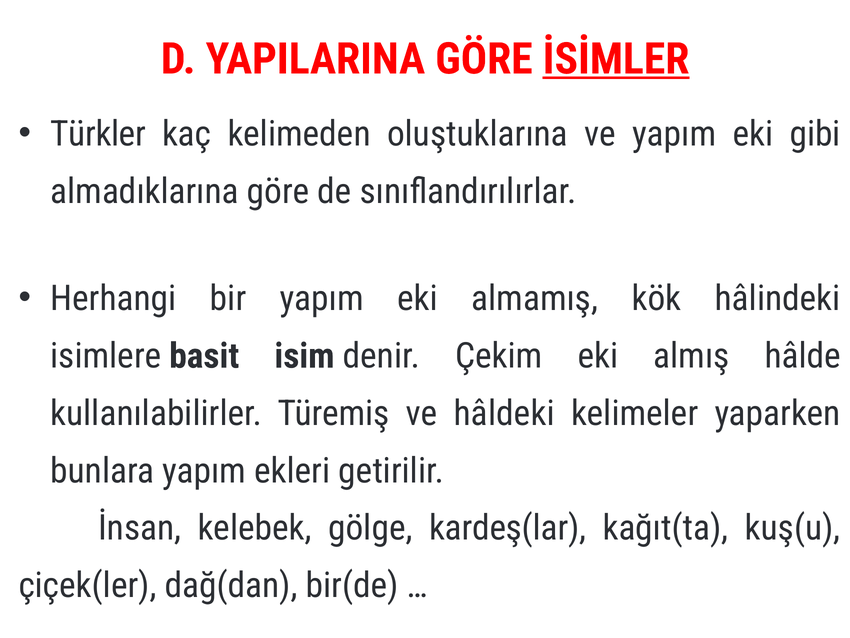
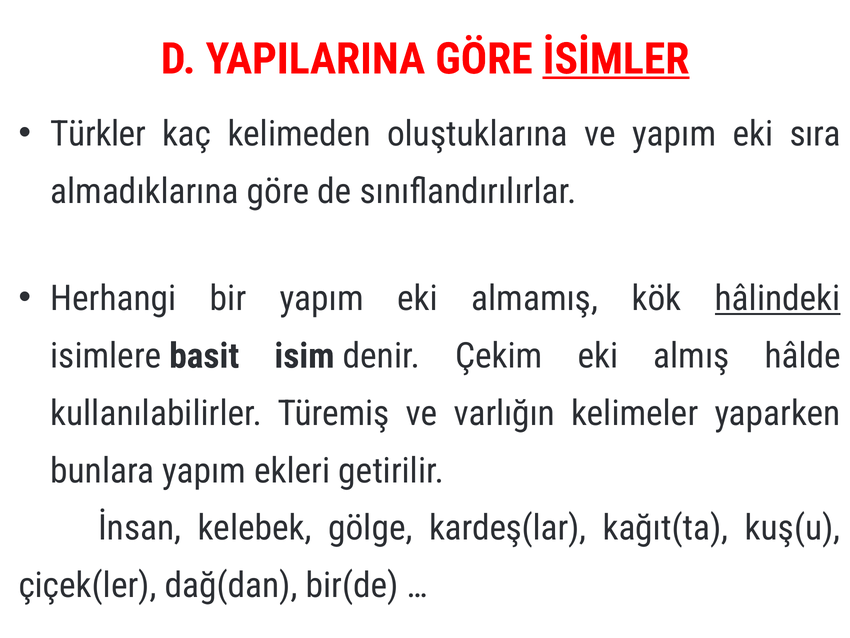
gibi: gibi -> sıra
hâlindeki underline: none -> present
hâldeki: hâldeki -> varlığın
